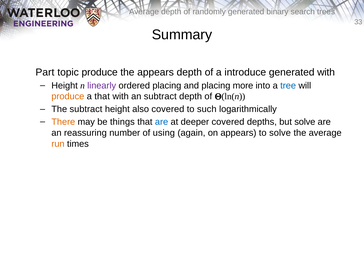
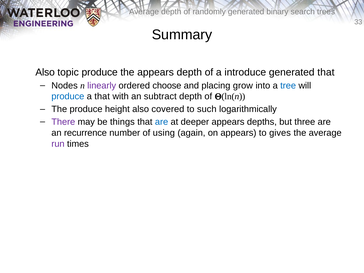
Part at (45, 72): Part -> Also
generated with: with -> that
Height at (65, 86): Height -> Nodes
ordered placing: placing -> choose
more: more -> grow
produce at (68, 96) colour: orange -> blue
The subtract: subtract -> produce
There colour: orange -> purple
deeper covered: covered -> appears
but solve: solve -> three
reassuring: reassuring -> recurrence
to solve: solve -> gives
run colour: orange -> purple
